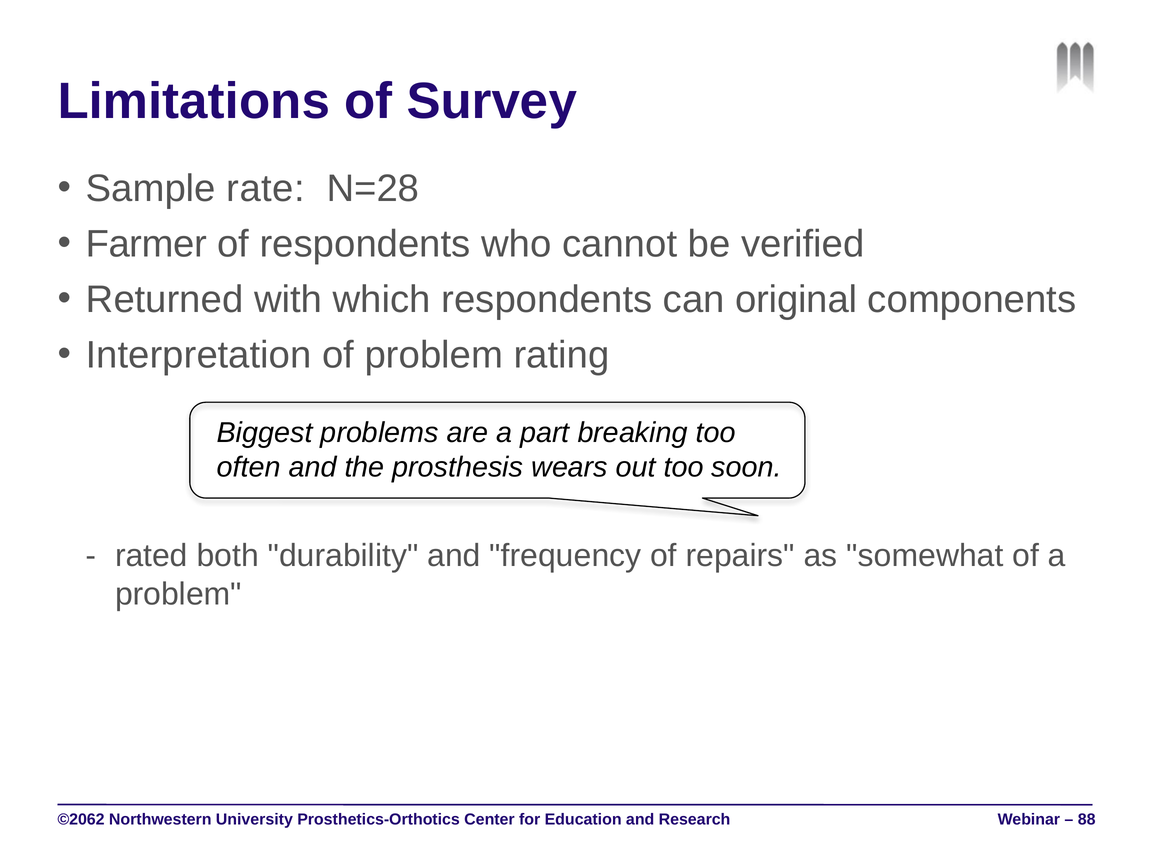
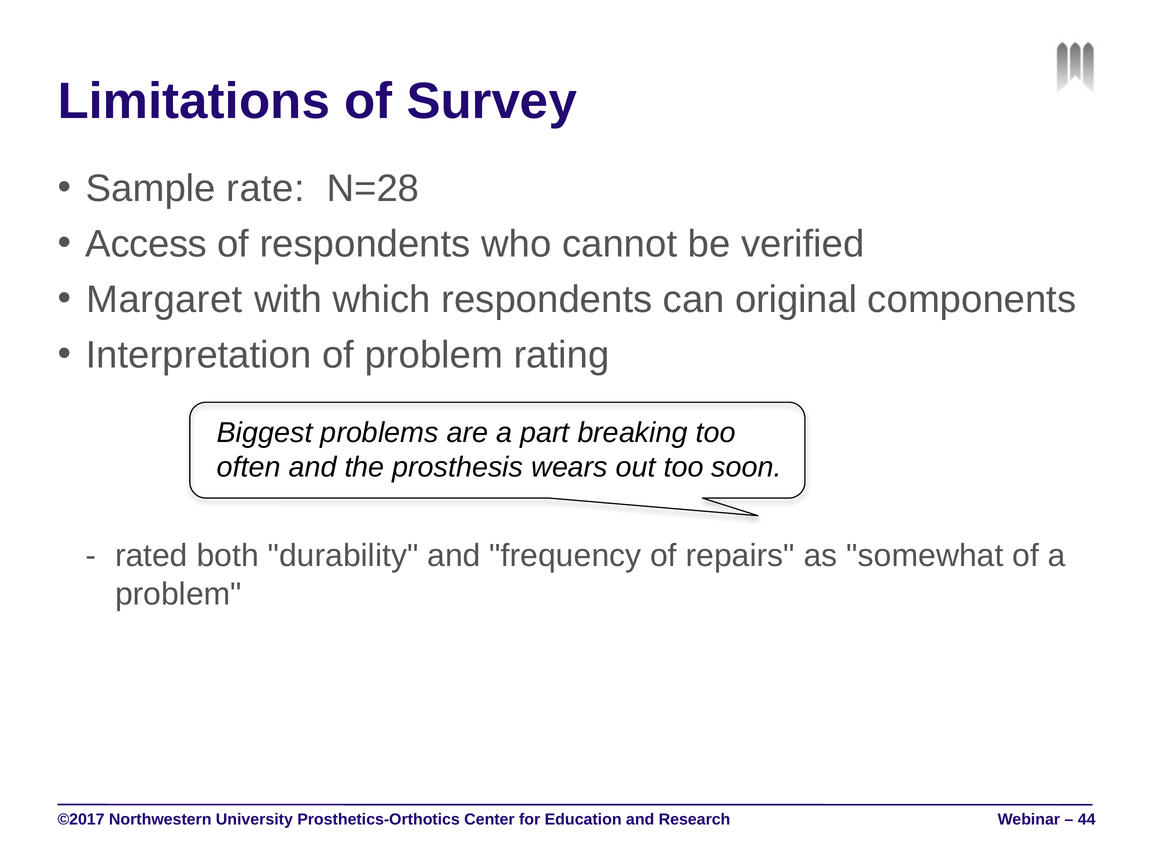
Farmer: Farmer -> Access
Returned: Returned -> Margaret
©2062: ©2062 -> ©2017
88: 88 -> 44
